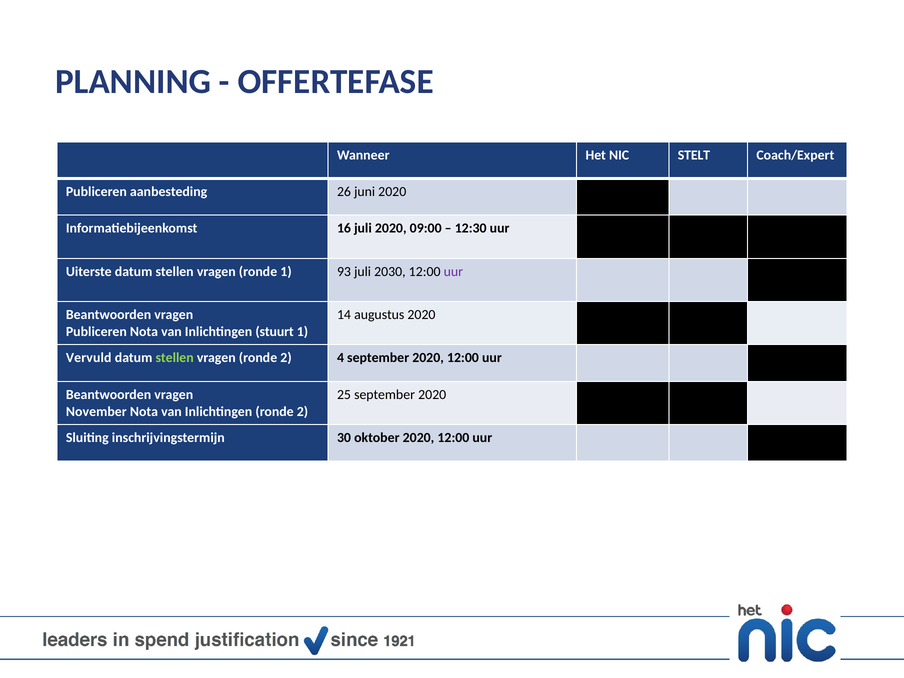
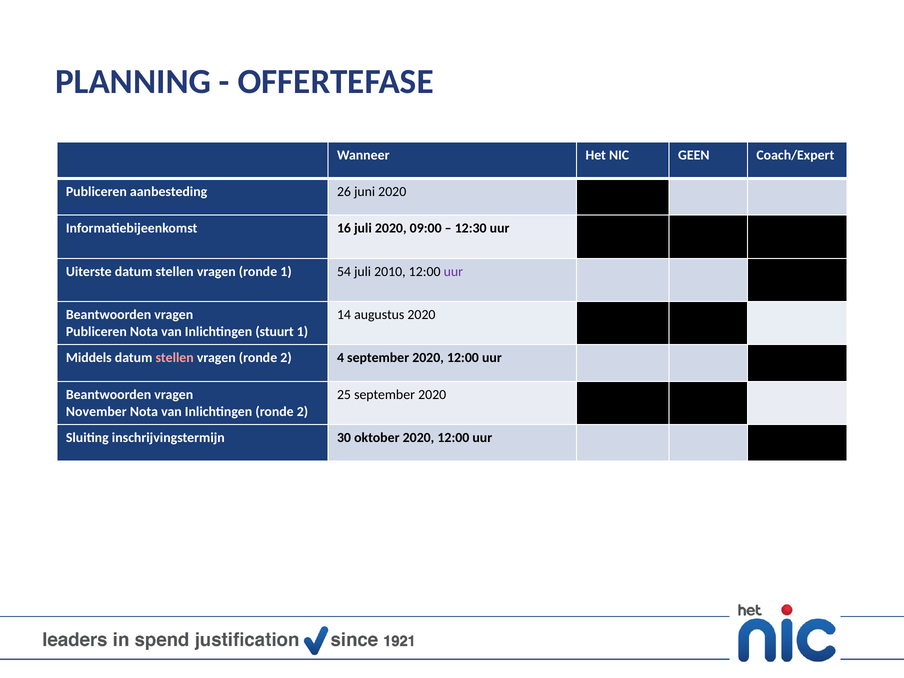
STELT: STELT -> GEEN
93: 93 -> 54
2030: 2030 -> 2010
Vervuld: Vervuld -> Middels
stellen at (175, 358) colour: light green -> pink
